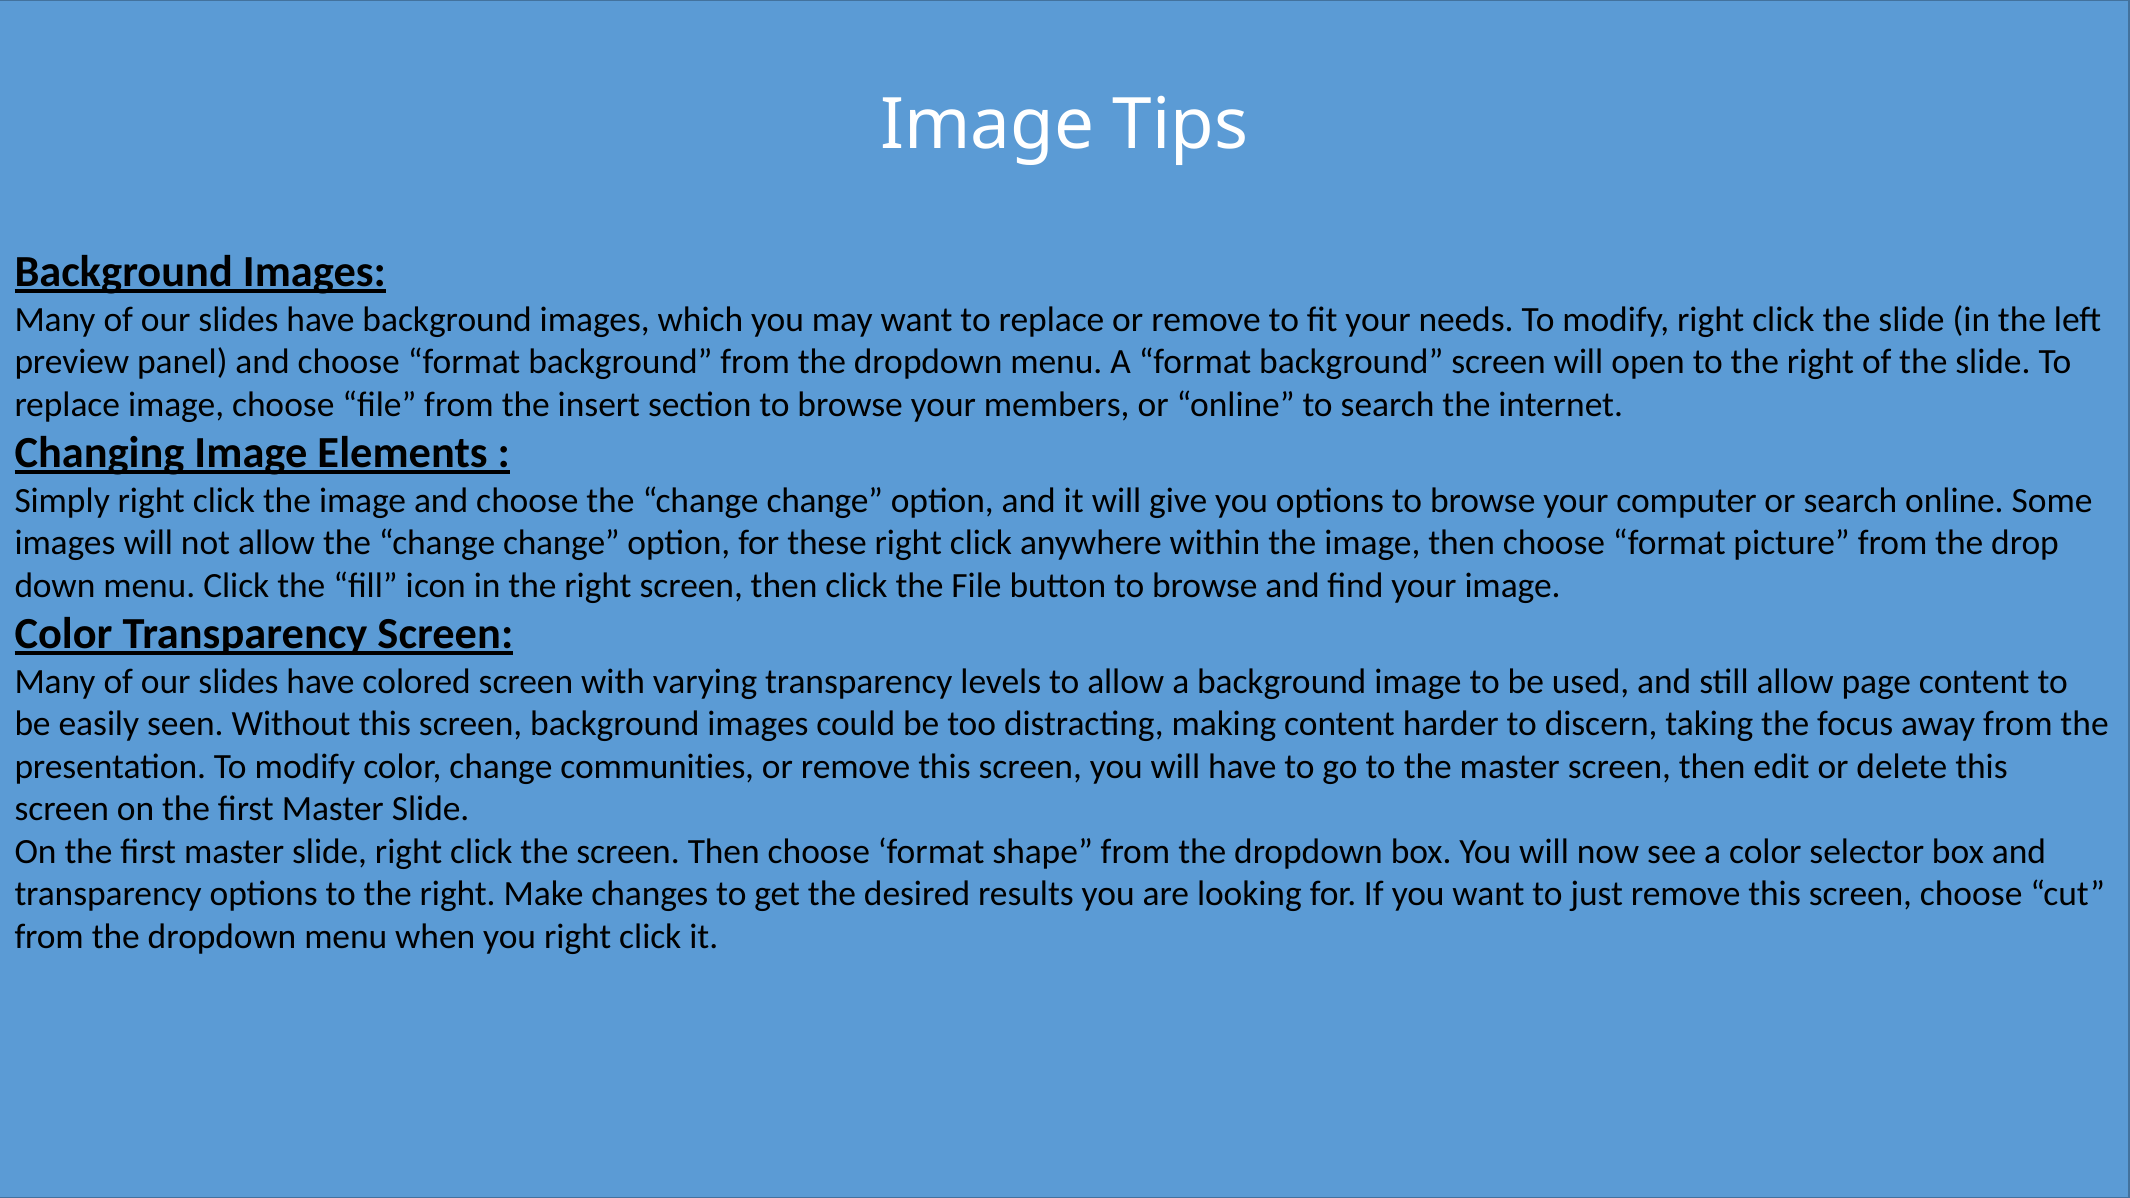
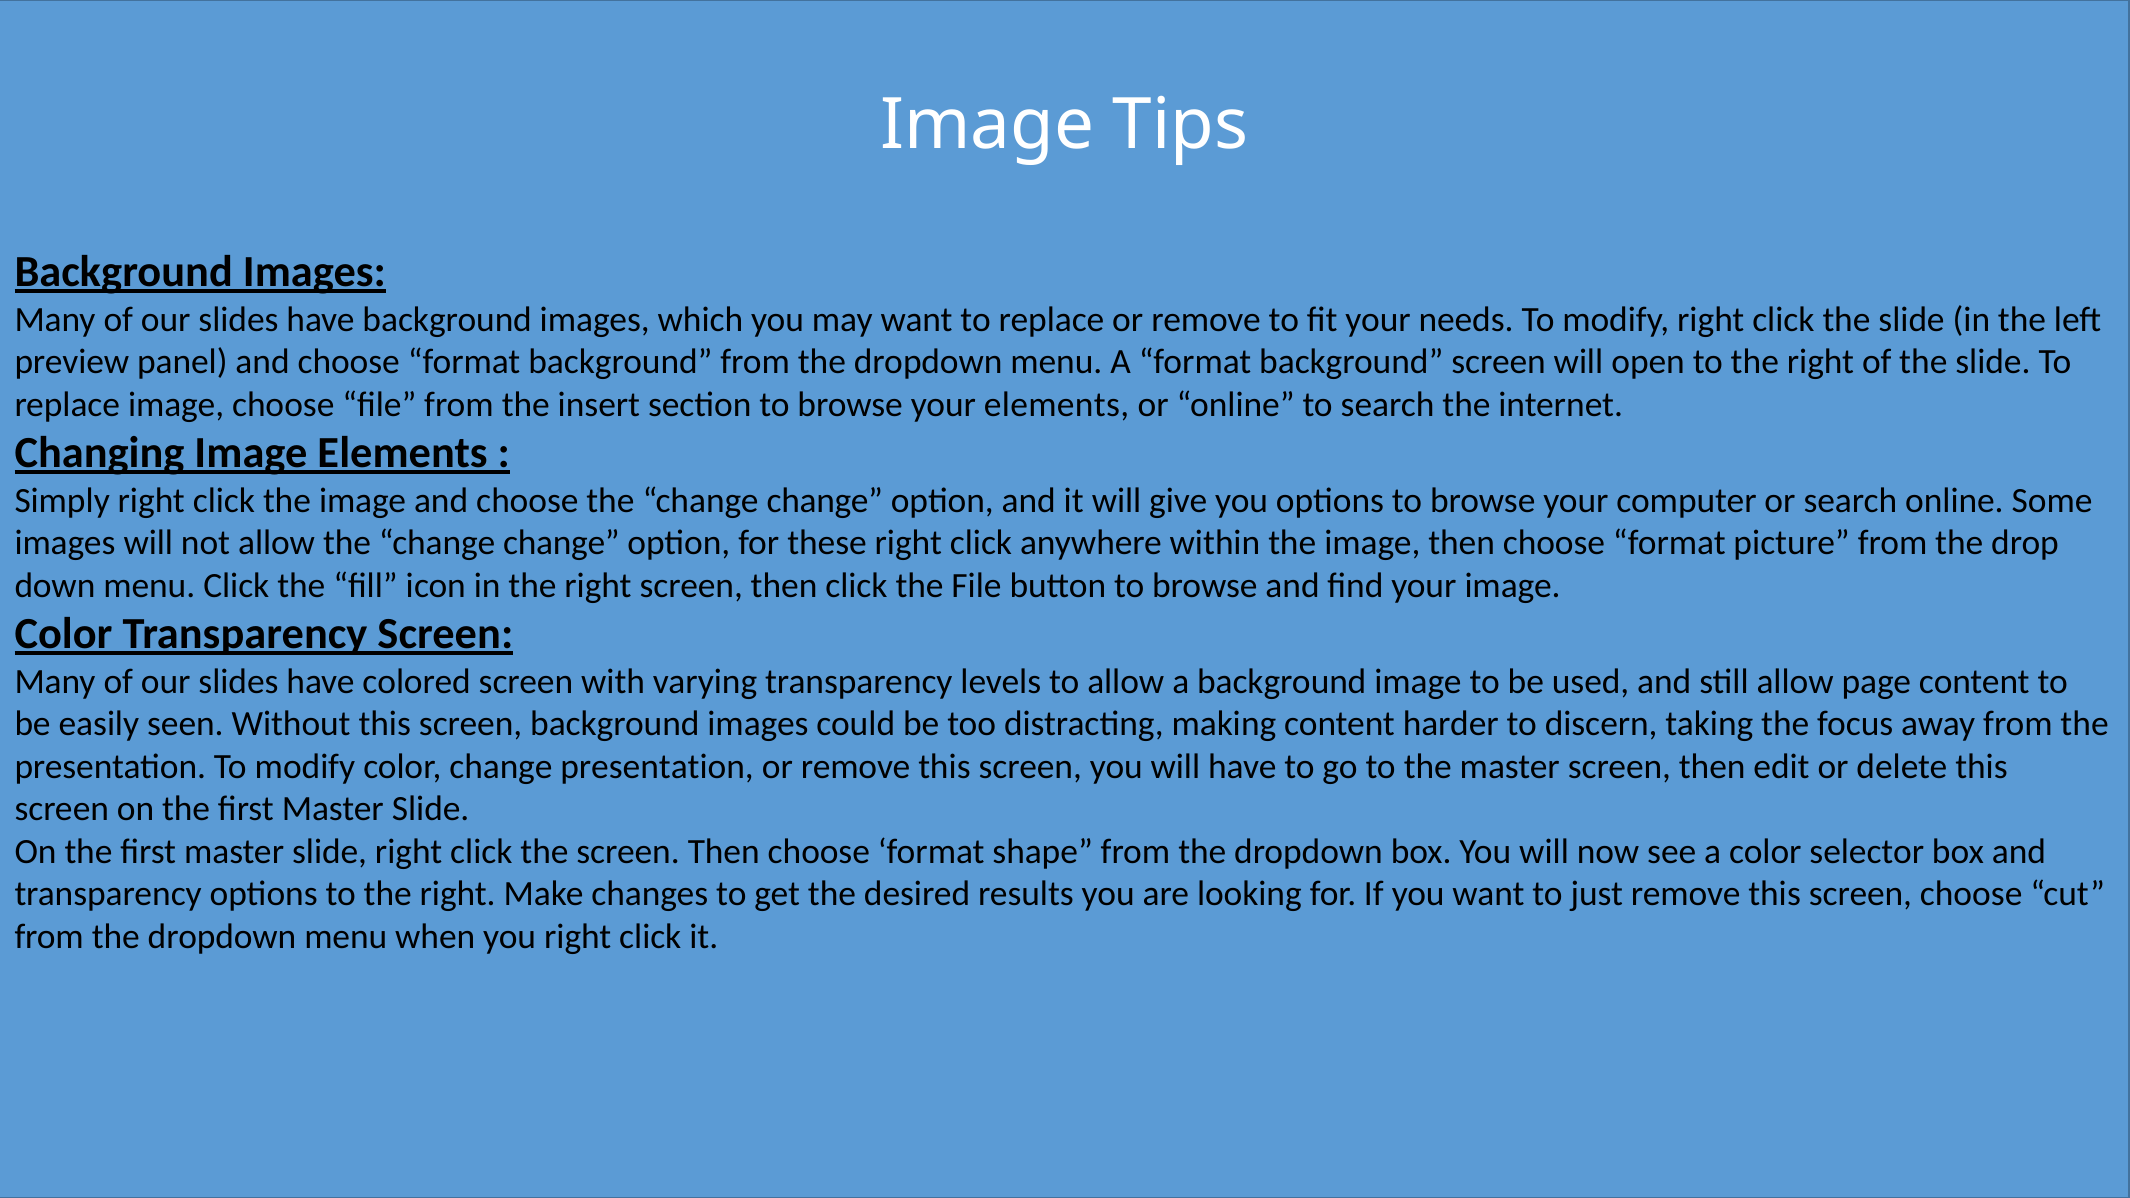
your members: members -> elements
change communities: communities -> presentation
